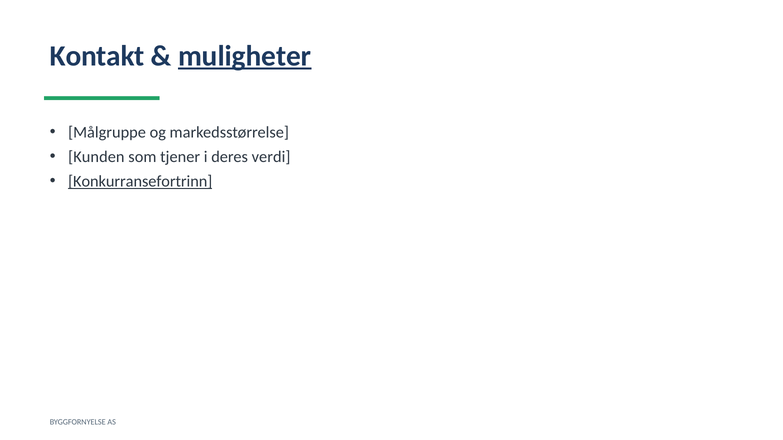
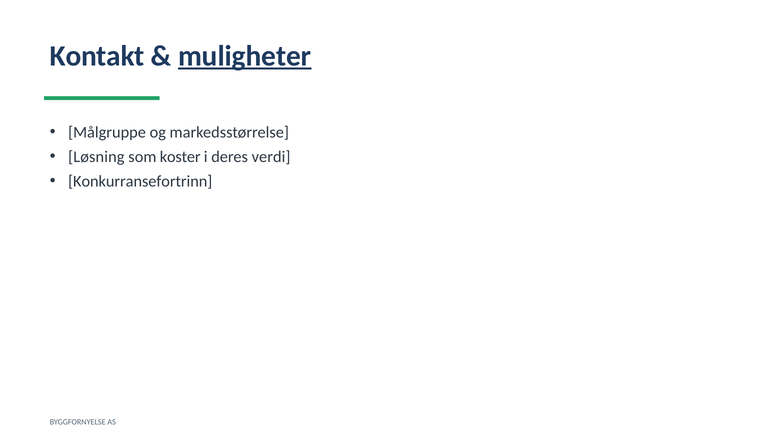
Kunden: Kunden -> Løsning
tjener: tjener -> koster
Konkurransefortrinn underline: present -> none
